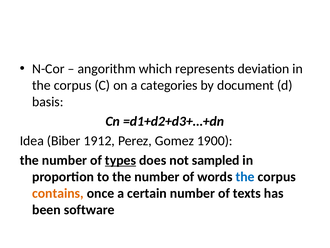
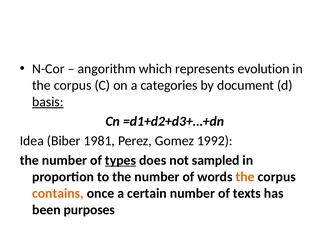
deviation: deviation -> evolution
basis underline: none -> present
1912: 1912 -> 1981
1900: 1900 -> 1992
the at (245, 176) colour: blue -> orange
software: software -> purposes
